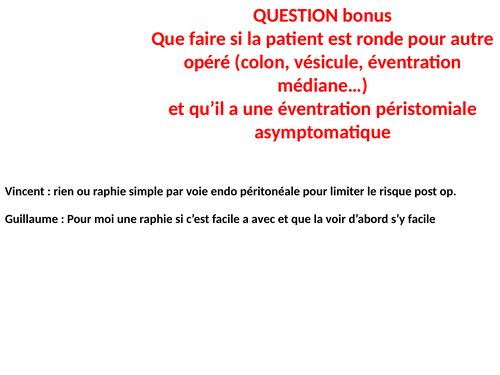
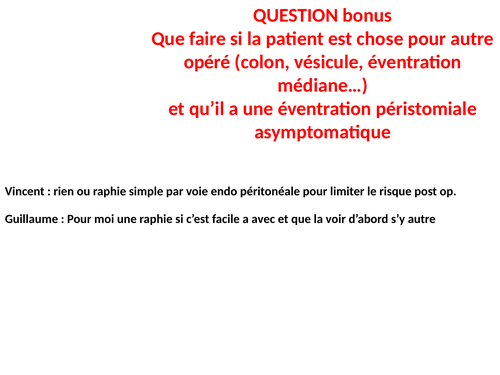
ronde: ronde -> chose
s’y facile: facile -> autre
